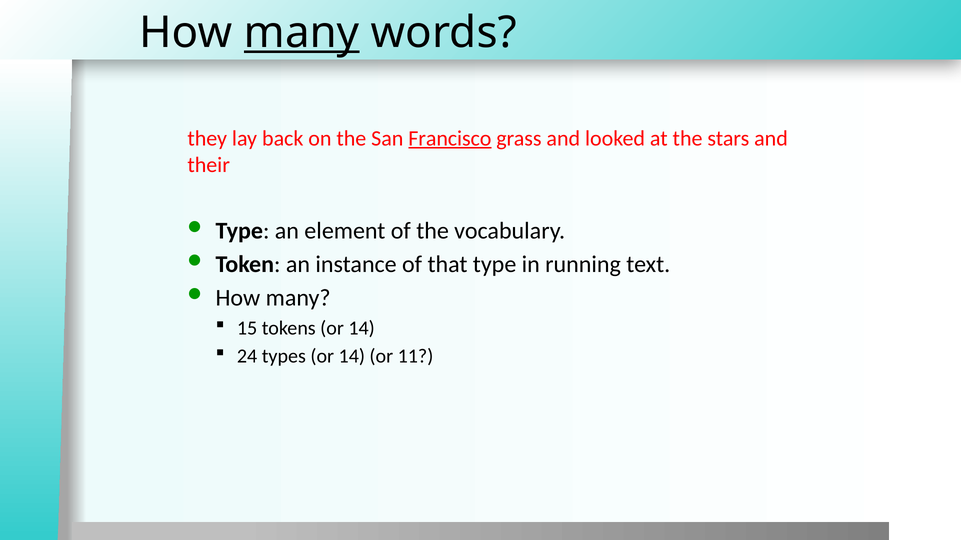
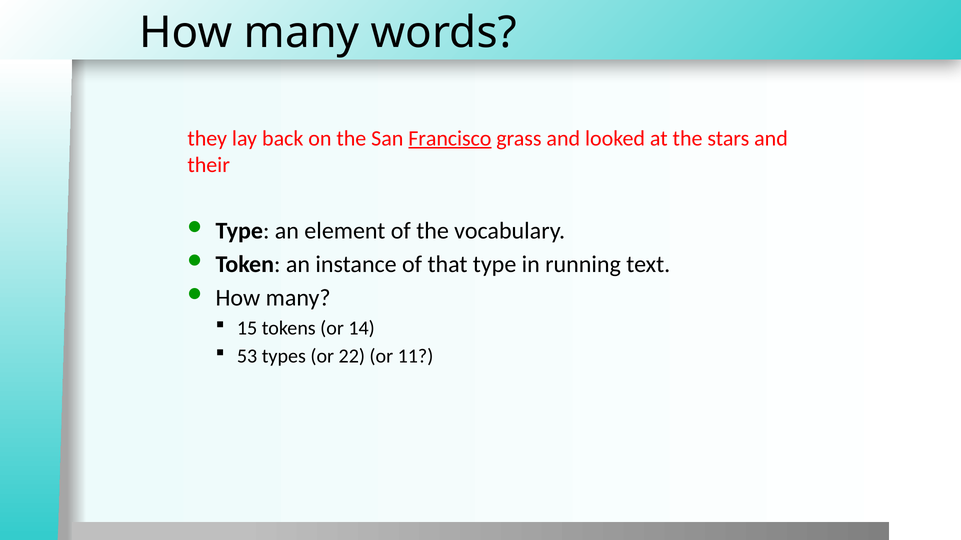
many at (302, 33) underline: present -> none
24: 24 -> 53
types or 14: 14 -> 22
